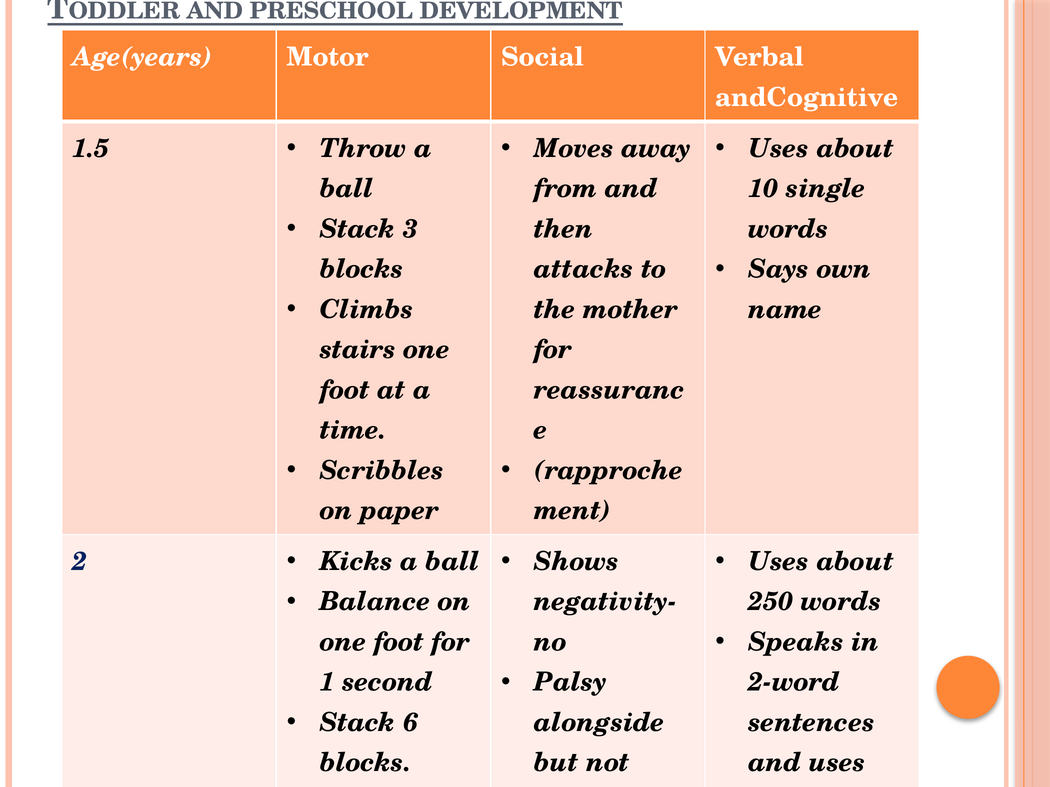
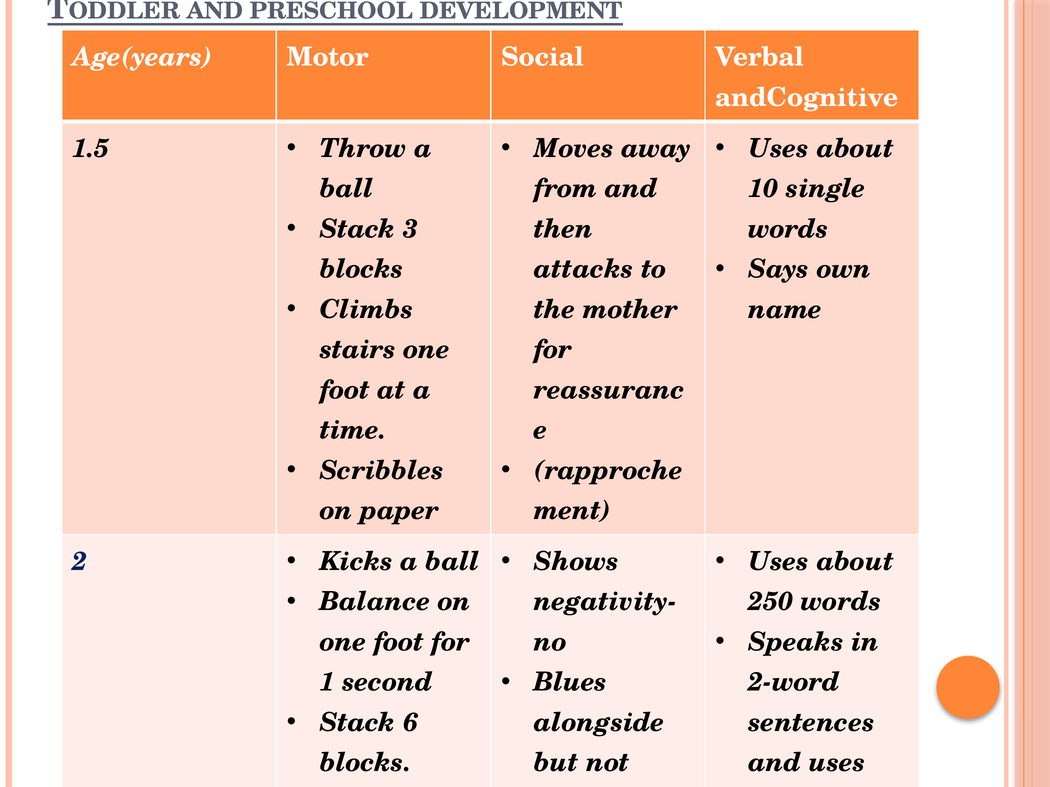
Palsy: Palsy -> Blues
